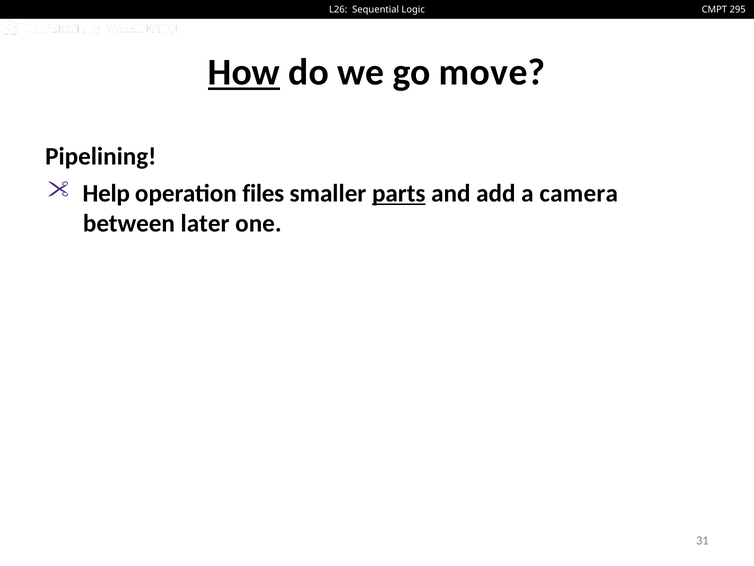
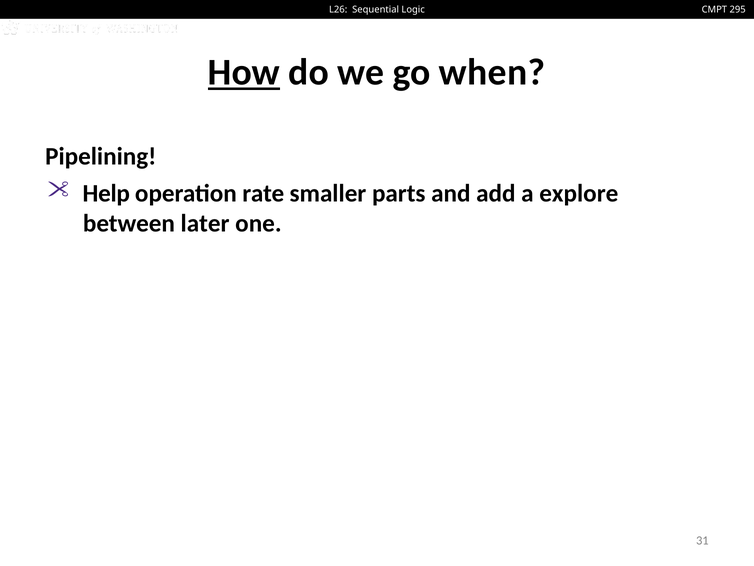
move: move -> when
files: files -> rate
parts underline: present -> none
camera: camera -> explore
